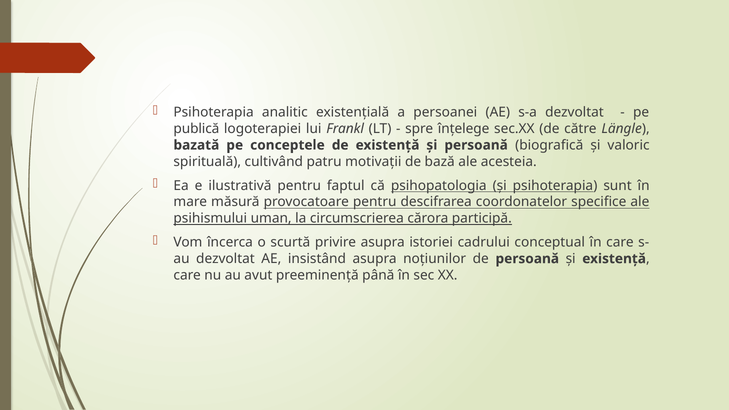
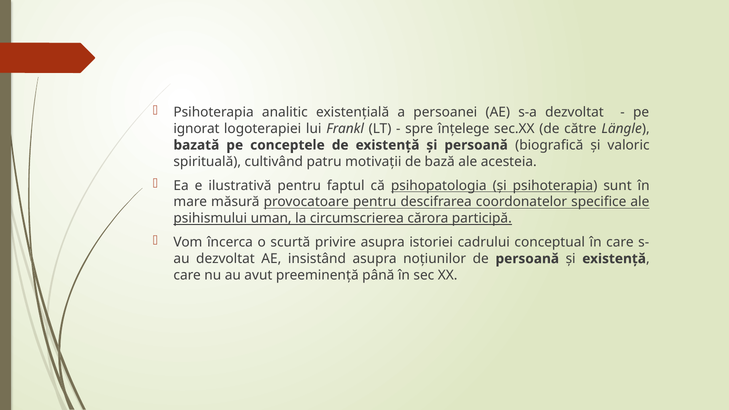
publică: publică -> ignorat
